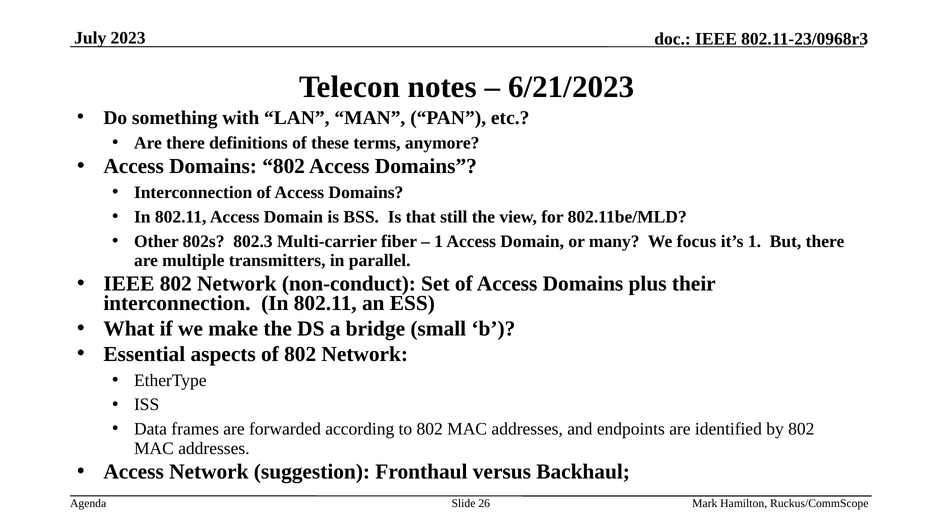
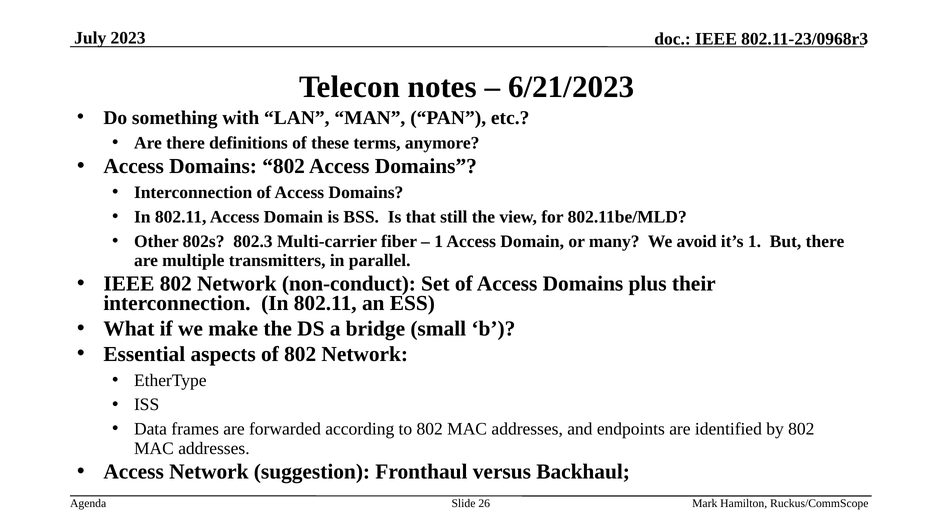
focus: focus -> avoid
